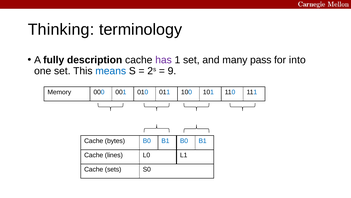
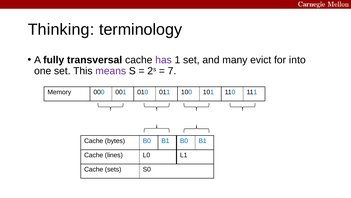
description: description -> transversal
pass: pass -> evict
means colour: blue -> purple
9: 9 -> 7
